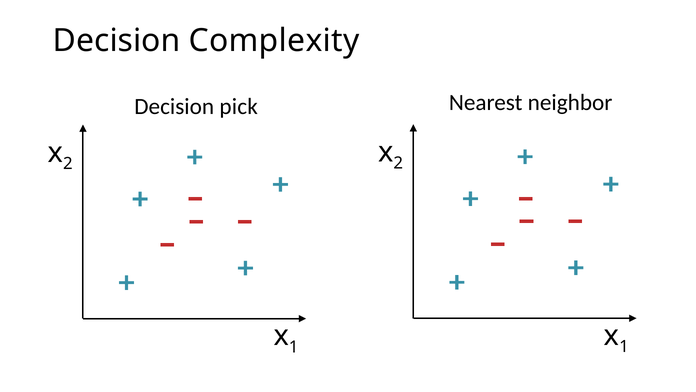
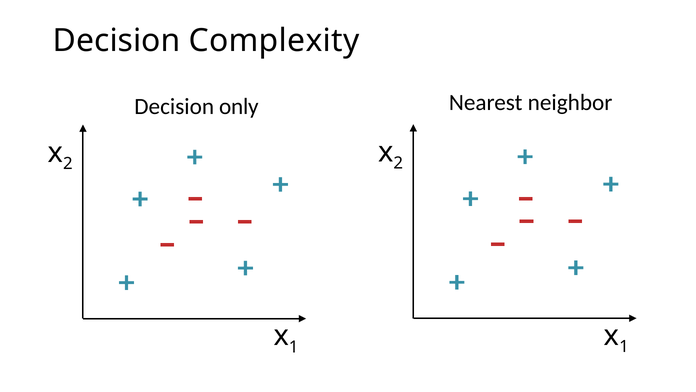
pick: pick -> only
